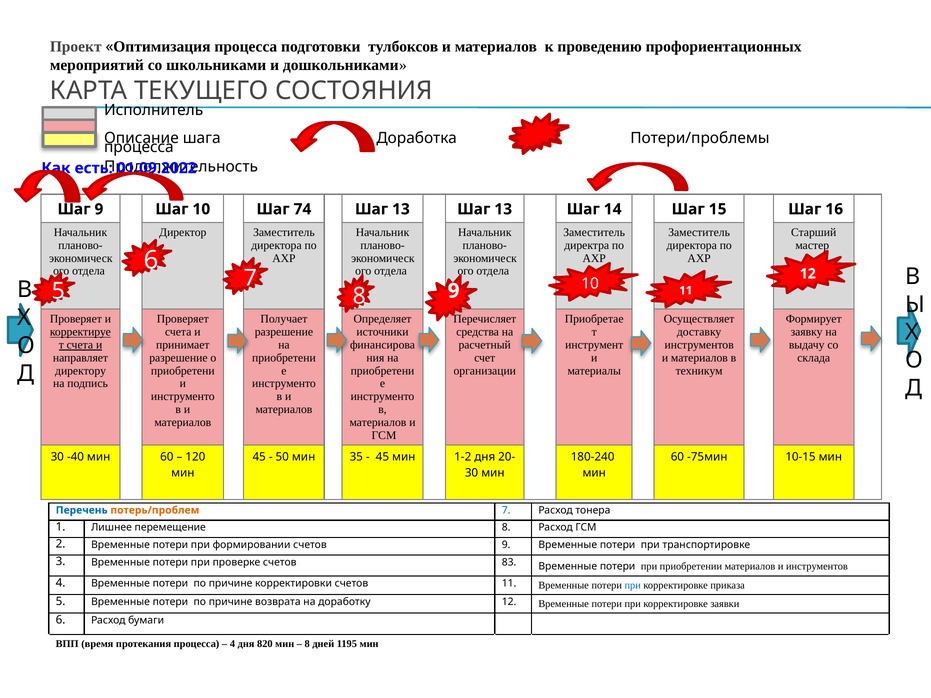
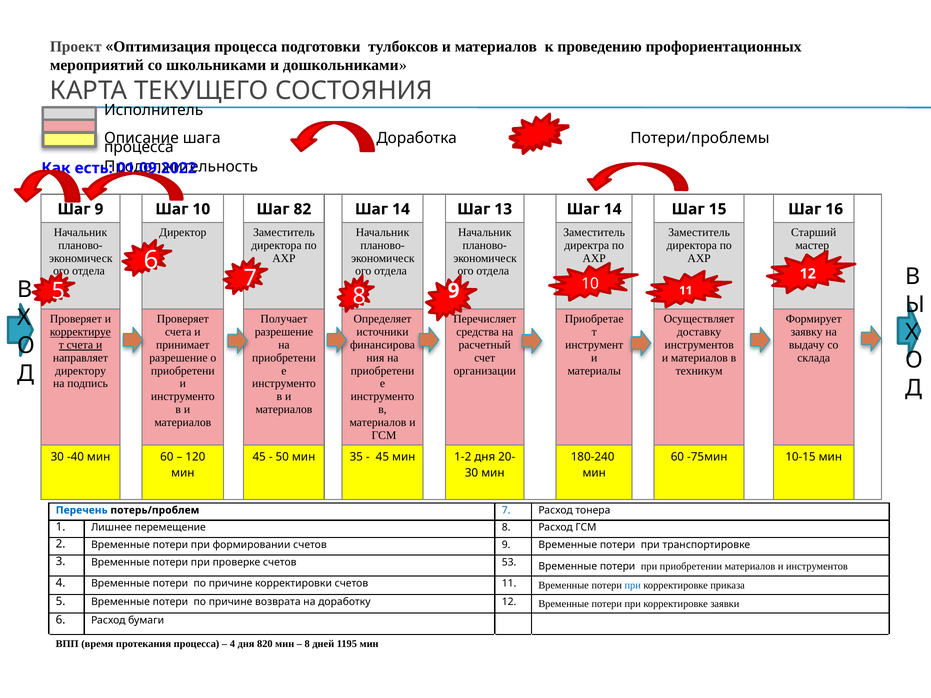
74: 74 -> 82
13 at (401, 209): 13 -> 14
потерь/проблем colour: orange -> black
83: 83 -> 53
